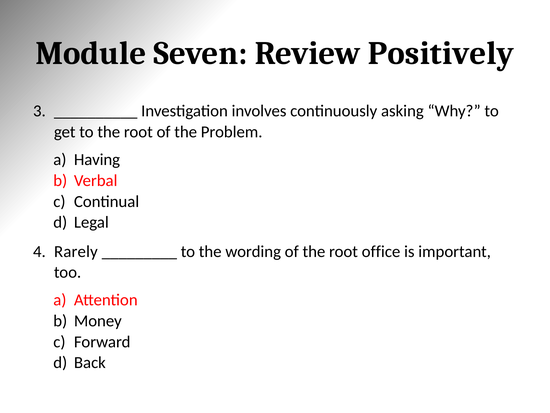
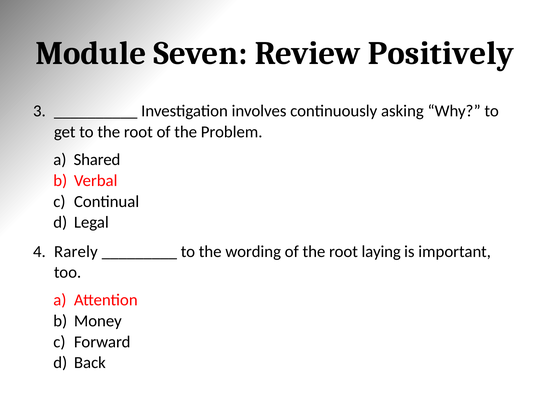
Having: Having -> Shared
office: office -> laying
